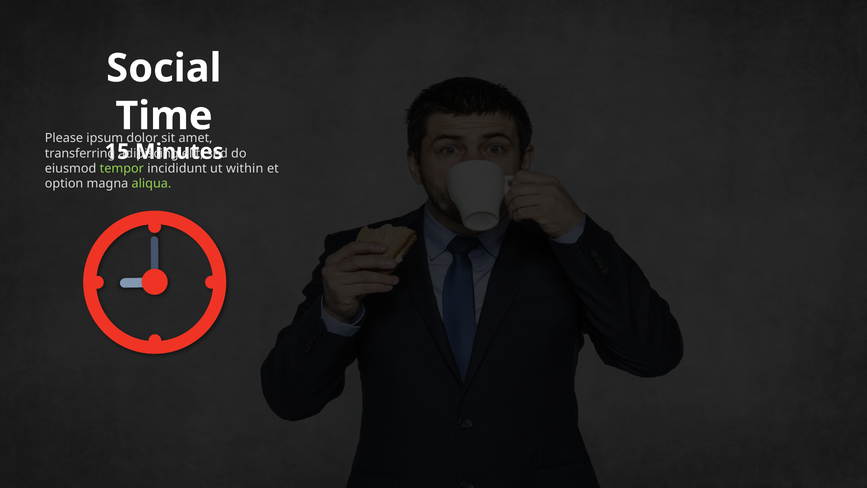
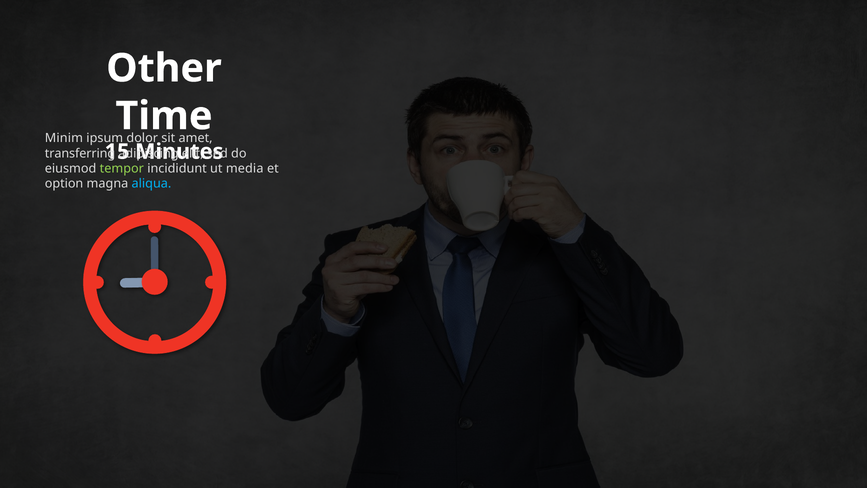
Social: Social -> Other
Please: Please -> Minim
within: within -> media
aliqua colour: light green -> light blue
